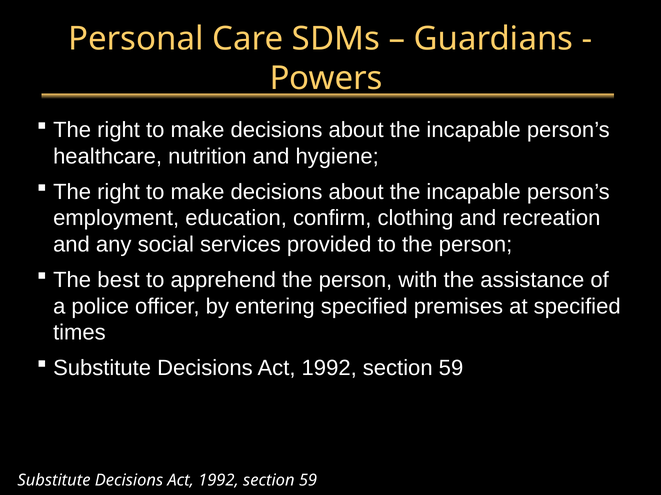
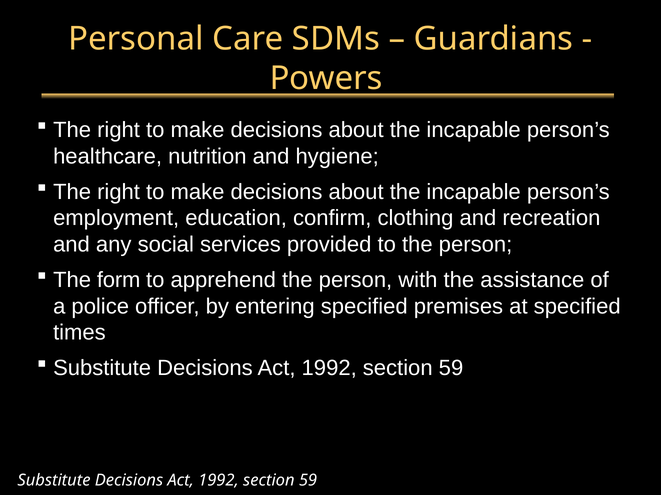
best: best -> form
